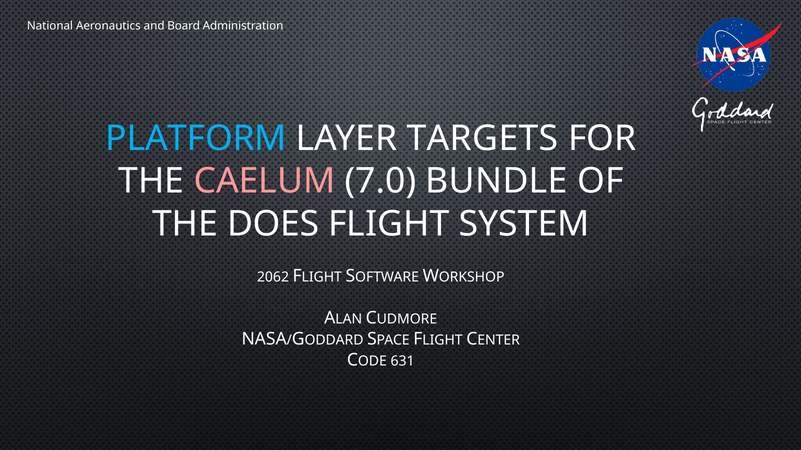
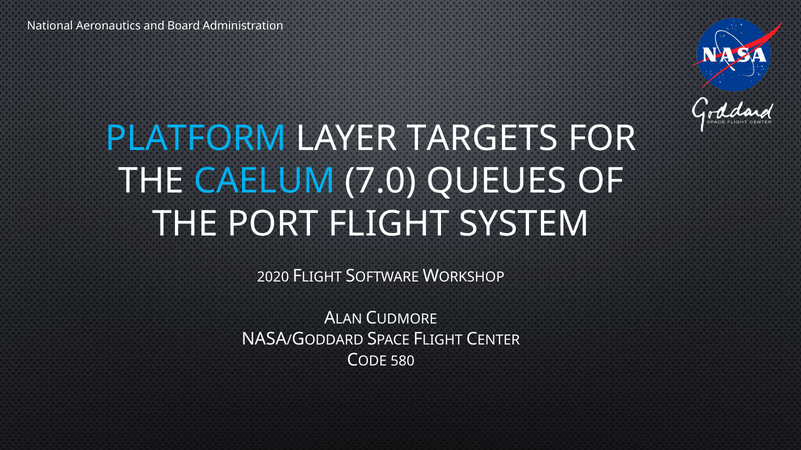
CAELUM colour: pink -> light blue
BUNDLE: BUNDLE -> QUEUES
DOES: DOES -> PORT
2062: 2062 -> 2020
631: 631 -> 580
